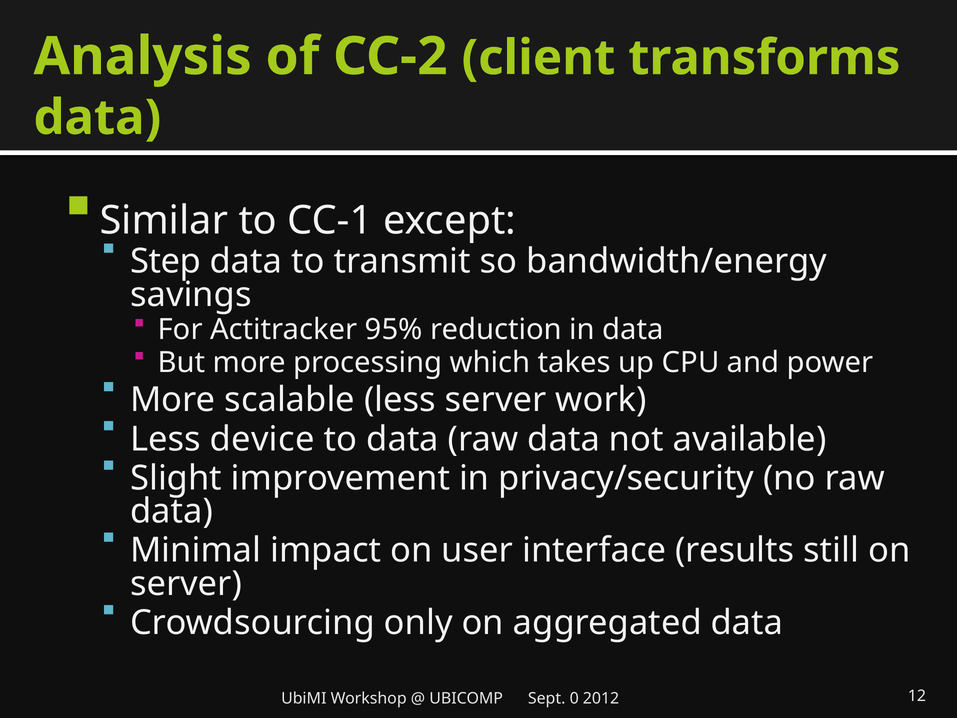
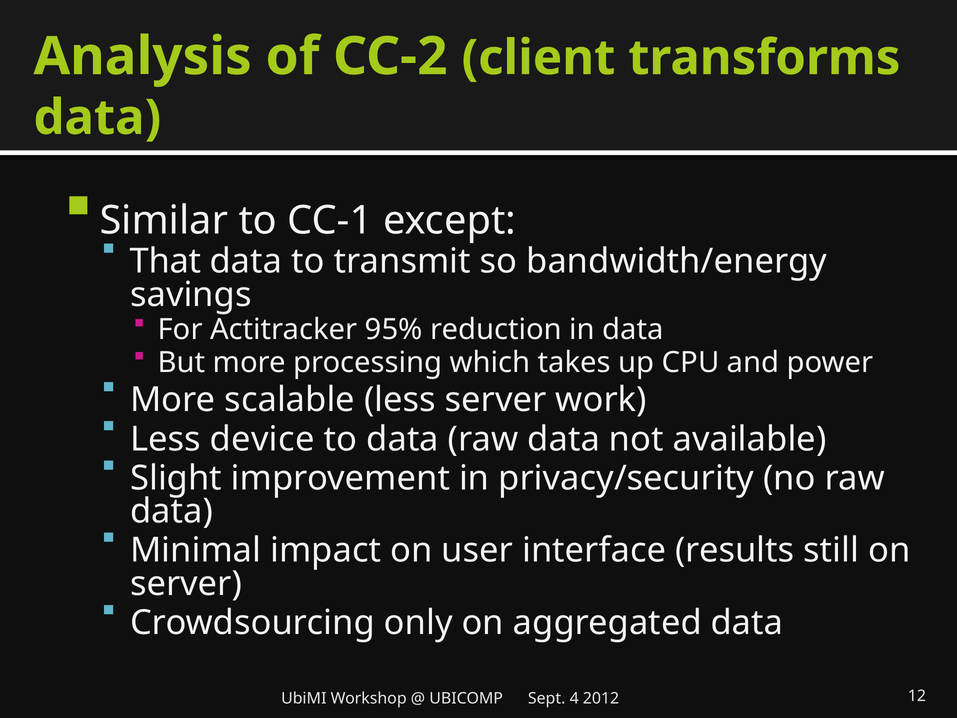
Step: Step -> That
0: 0 -> 4
